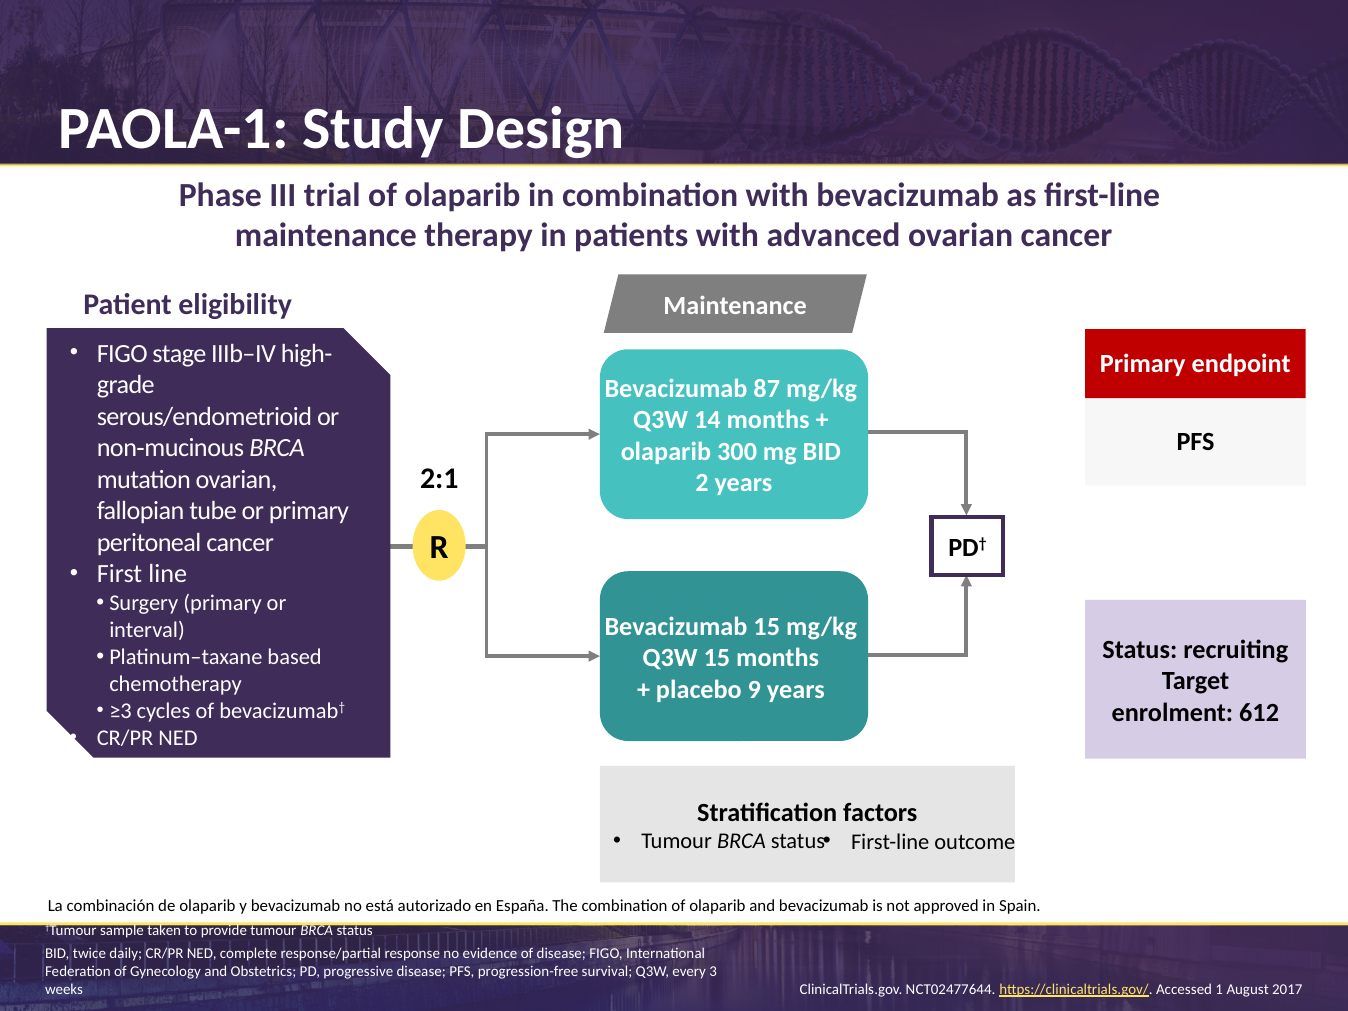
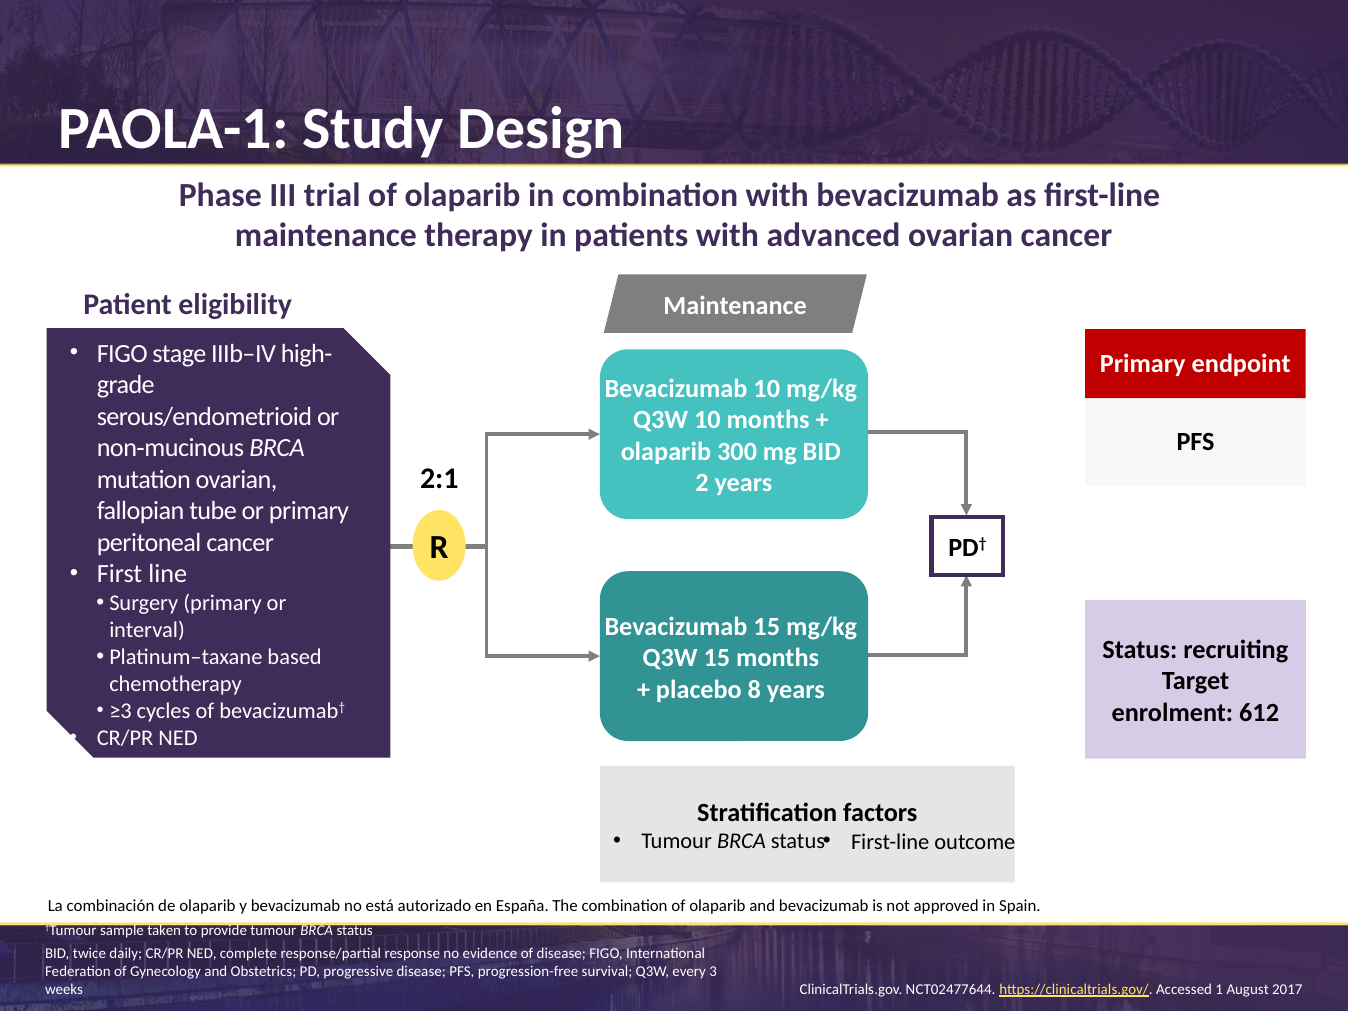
Bevacizumab 87: 87 -> 10
Q3W 14: 14 -> 10
9: 9 -> 8
